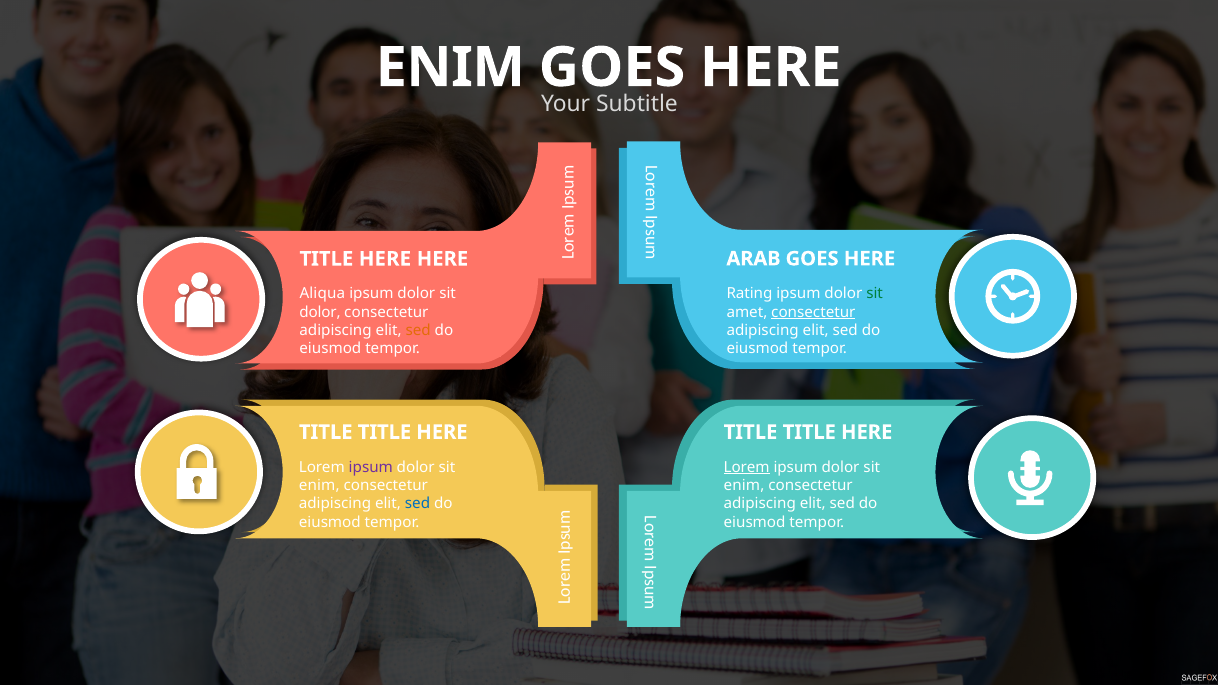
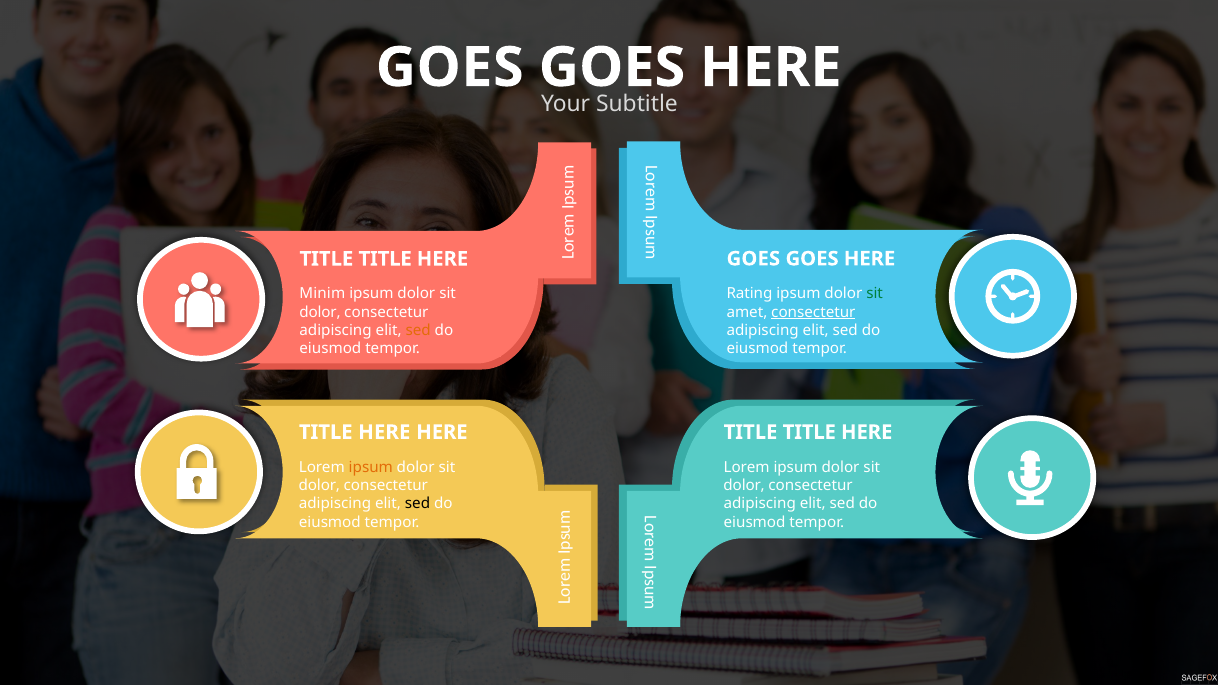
ENIM at (450, 68): ENIM -> GOES
HERE at (385, 259): HERE -> TITLE
ARAB at (754, 259): ARAB -> GOES
Aliqua: Aliqua -> Minim
TITLE at (384, 432): TITLE -> HERE
ipsum at (371, 467) colour: purple -> orange
Lorem at (747, 467) underline: present -> none
enim at (319, 486): enim -> dolor
enim at (744, 486): enim -> dolor
sed at (418, 504) colour: blue -> black
